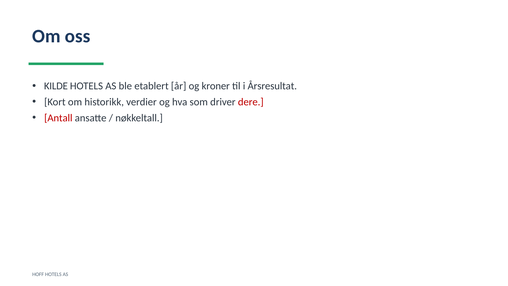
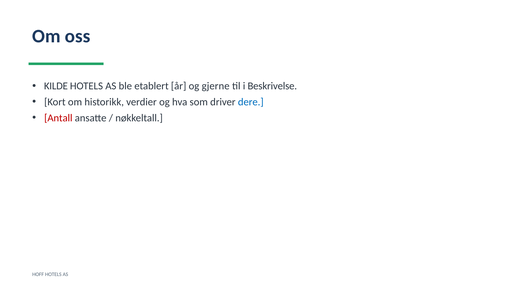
kroner: kroner -> gjerne
Årsresultat: Årsresultat -> Beskrivelse
dere colour: red -> blue
